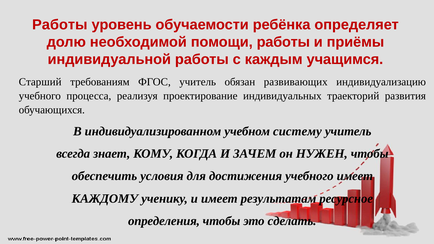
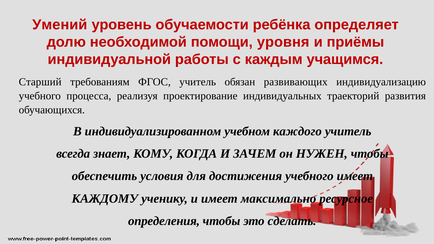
Работы at (60, 25): Работы -> Умений
помощи работы: работы -> уровня
систему: систему -> каждого
результатам: результатам -> максимально
